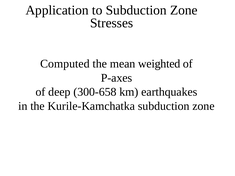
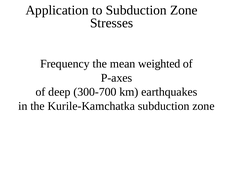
Computed: Computed -> Frequency
300-658: 300-658 -> 300-700
